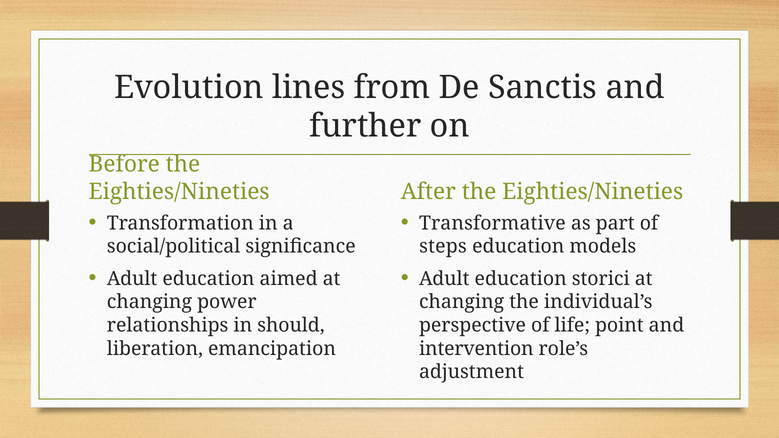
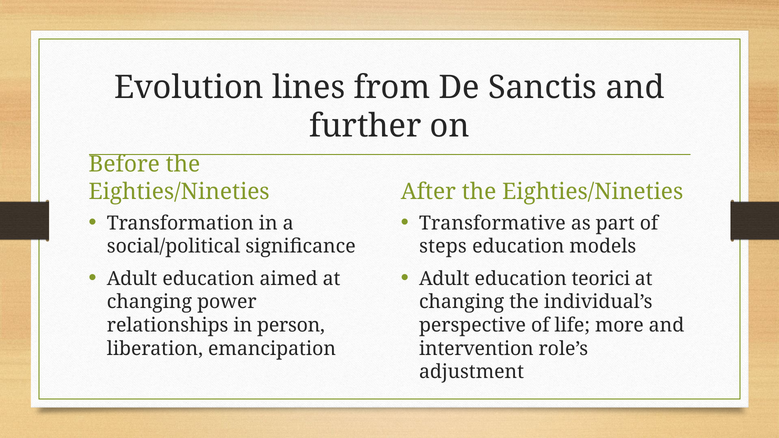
storici: storici -> teorici
should: should -> person
point: point -> more
